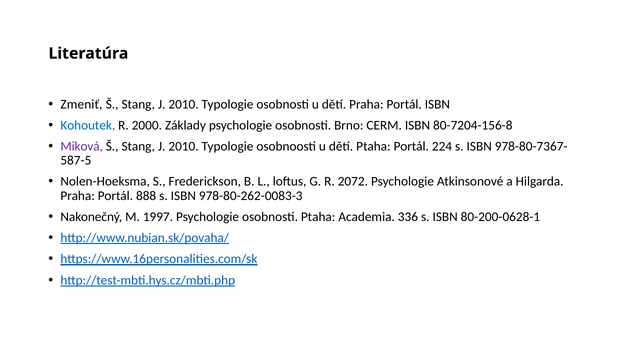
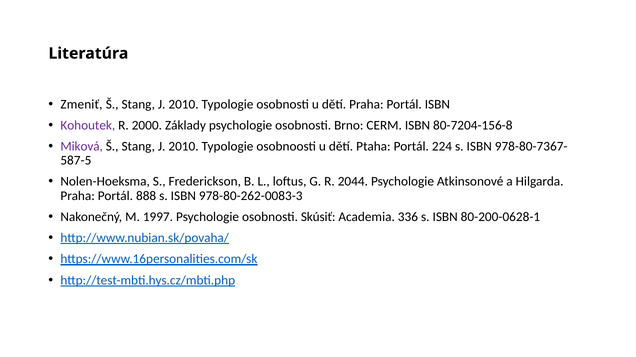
Kohoutek colour: blue -> purple
2072: 2072 -> 2044
osobnosti Ptaha: Ptaha -> Skúsiť
